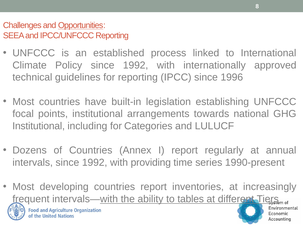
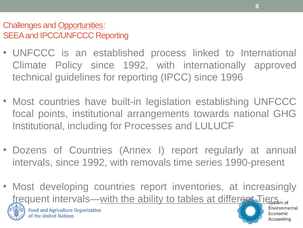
Categories: Categories -> Processes
providing: providing -> removals
